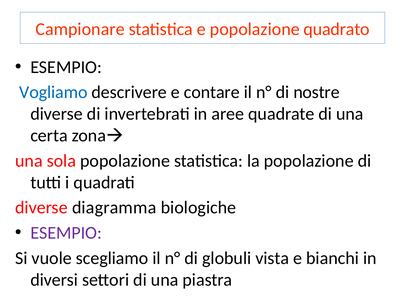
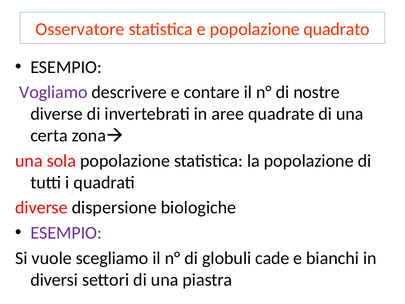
Campionare: Campionare -> Osservatore
Vogliamo colour: blue -> purple
diagramma: diagramma -> dispersione
vista: vista -> cade
